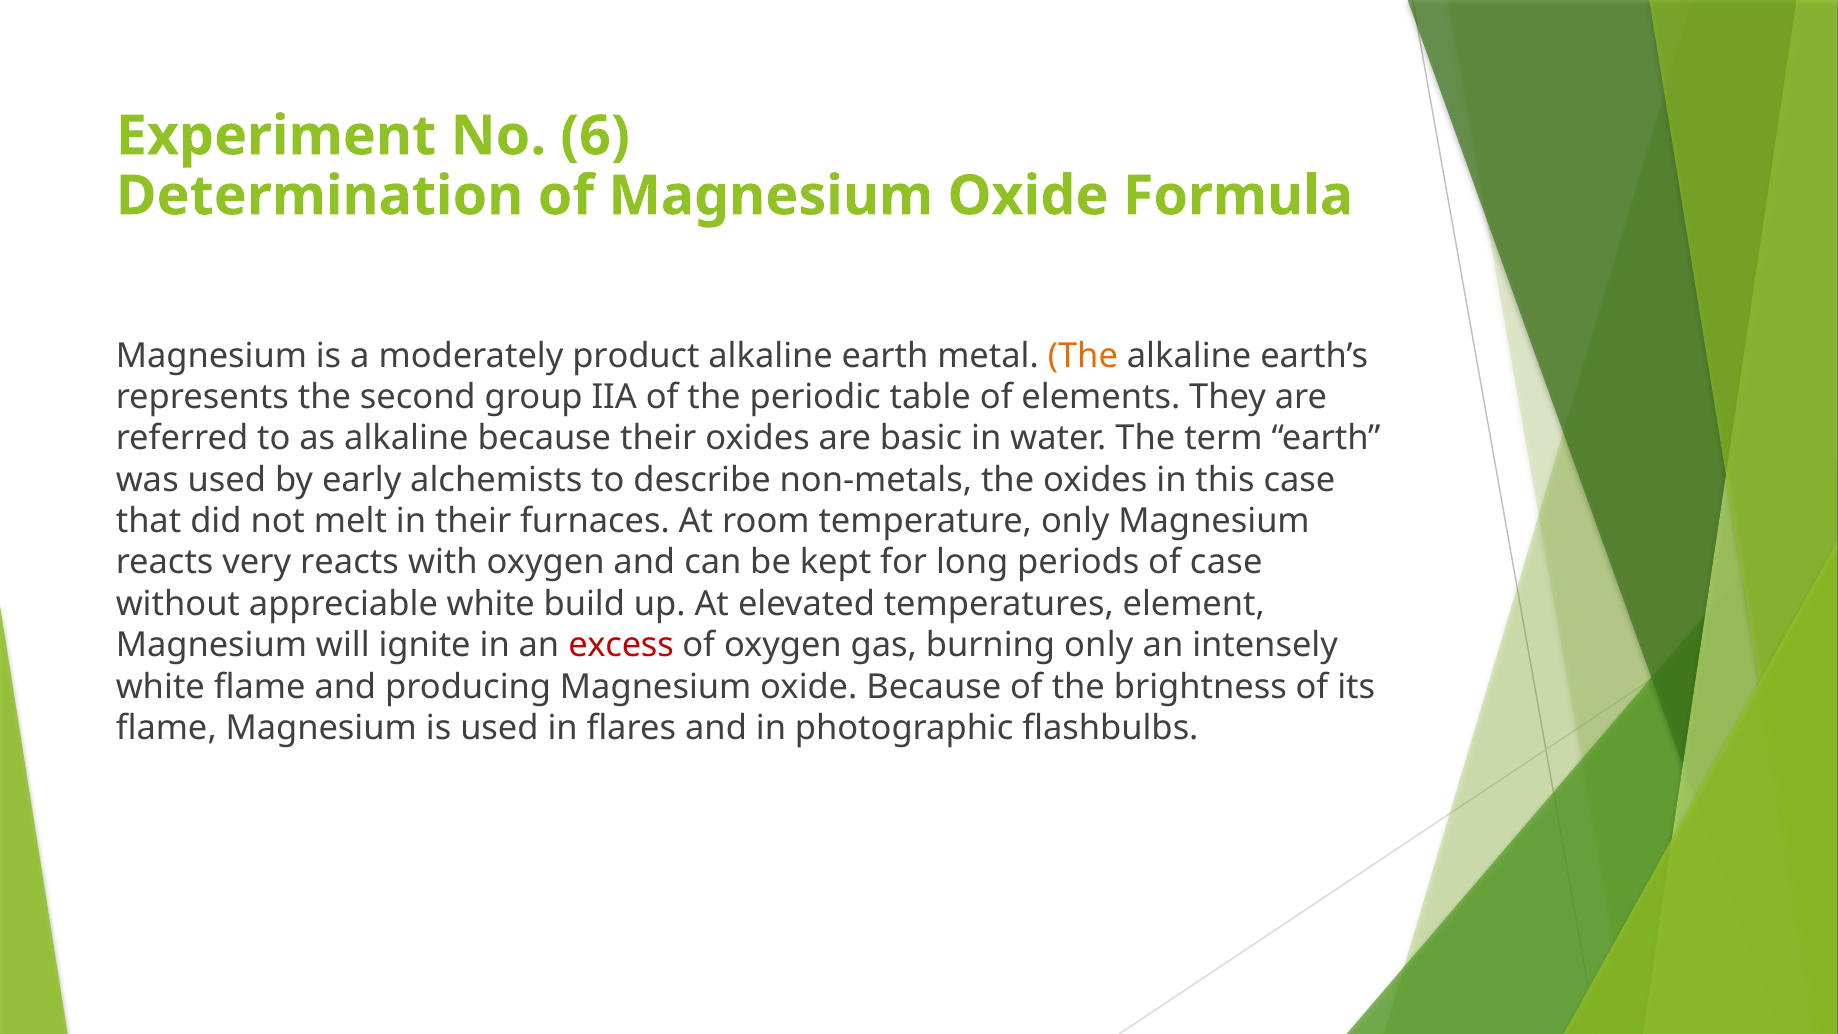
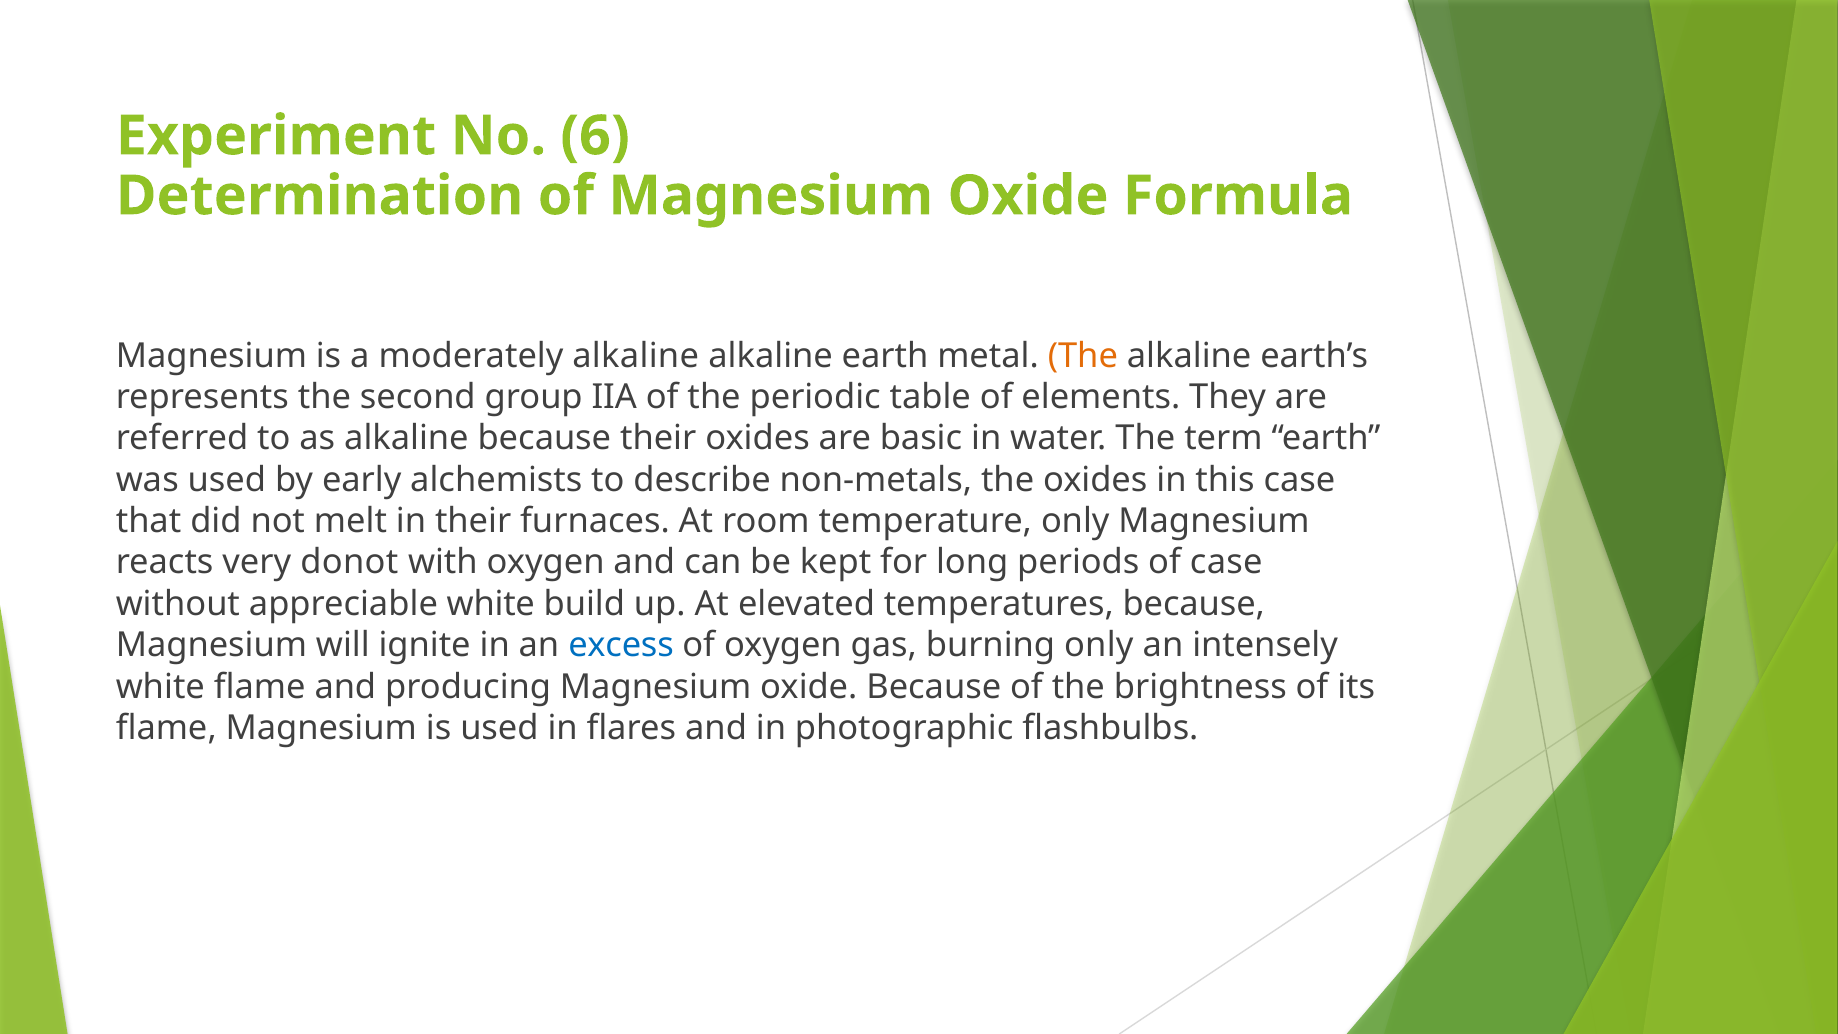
moderately product: product -> alkaline
very reacts: reacts -> donot
temperatures element: element -> because
excess colour: red -> blue
